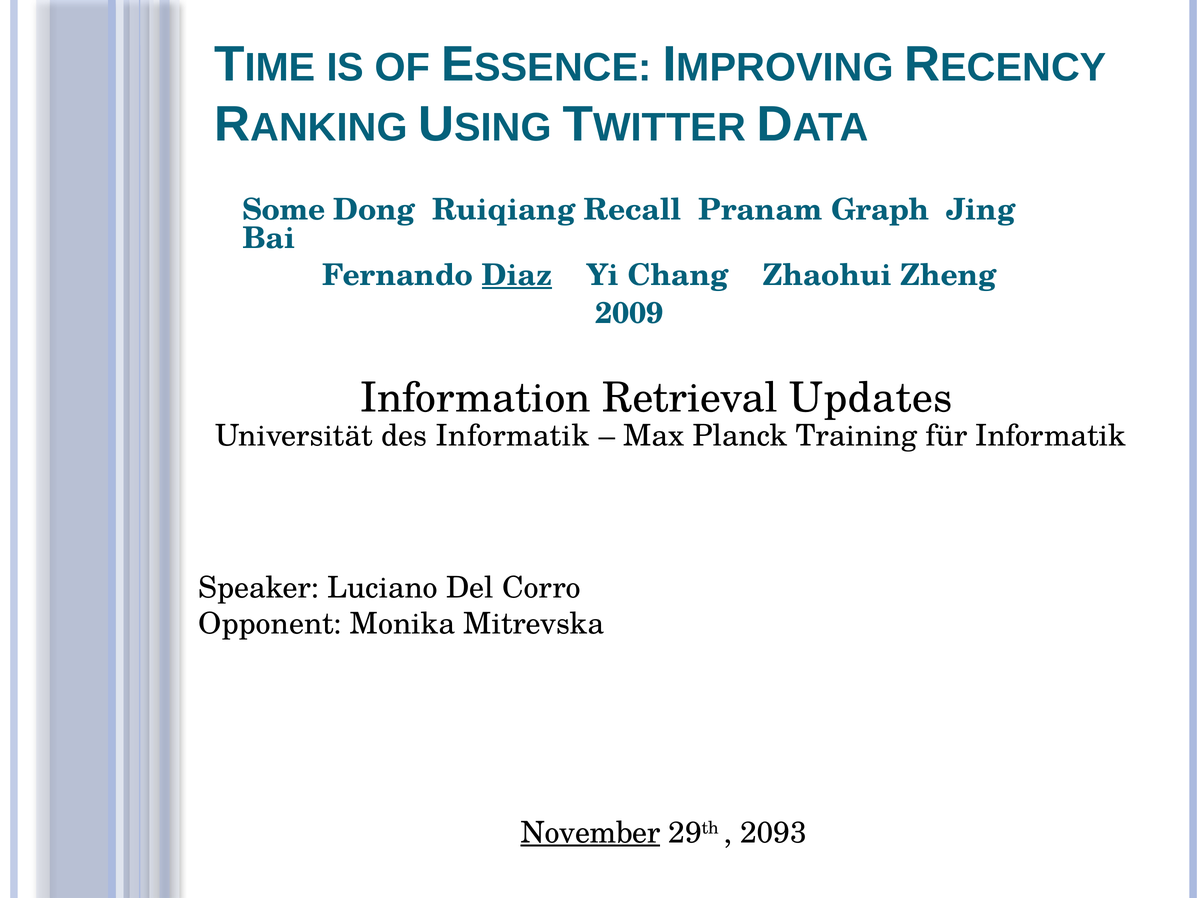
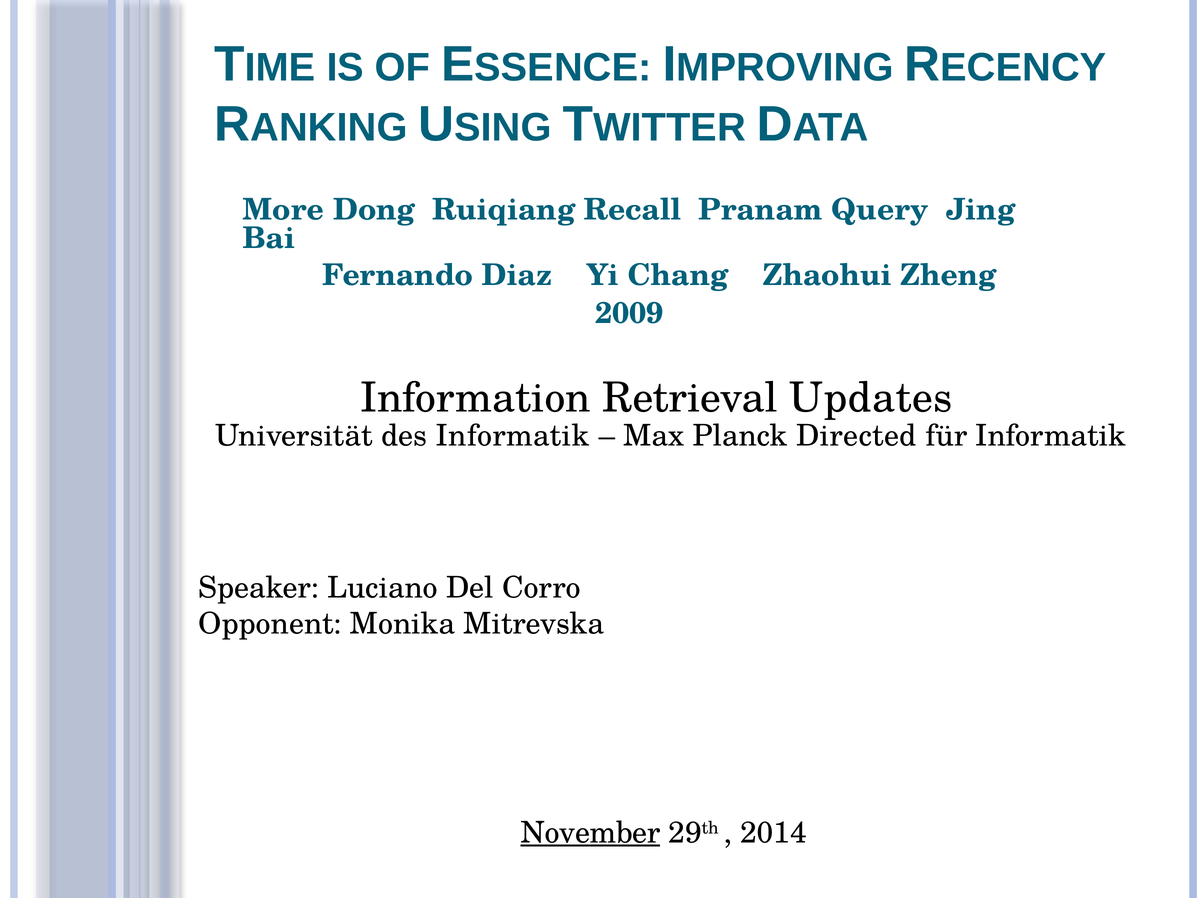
Some: Some -> More
Graph: Graph -> Query
Diaz underline: present -> none
Training: Training -> Directed
2093: 2093 -> 2014
